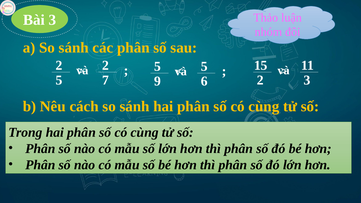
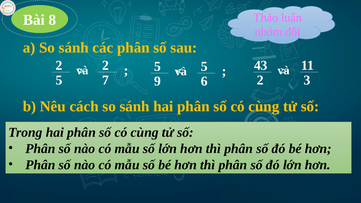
Bài 3: 3 -> 8
15: 15 -> 43
